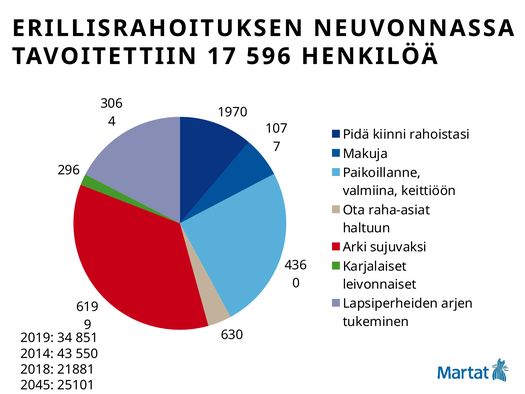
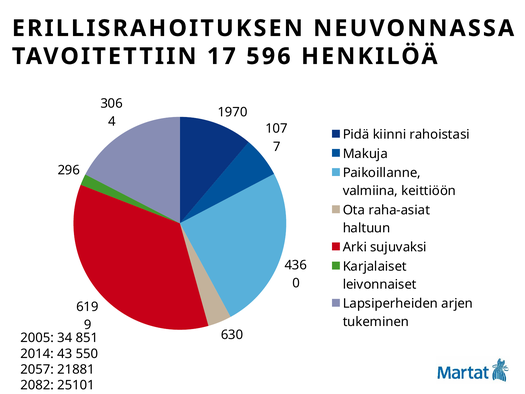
2019: 2019 -> 2005
2018: 2018 -> 2057
2045: 2045 -> 2082
